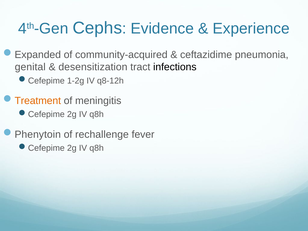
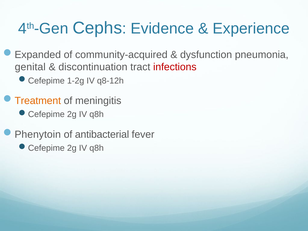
ceftazidime: ceftazidime -> dysfunction
desensitization: desensitization -> discontinuation
infections colour: black -> red
rechallenge: rechallenge -> antibacterial
